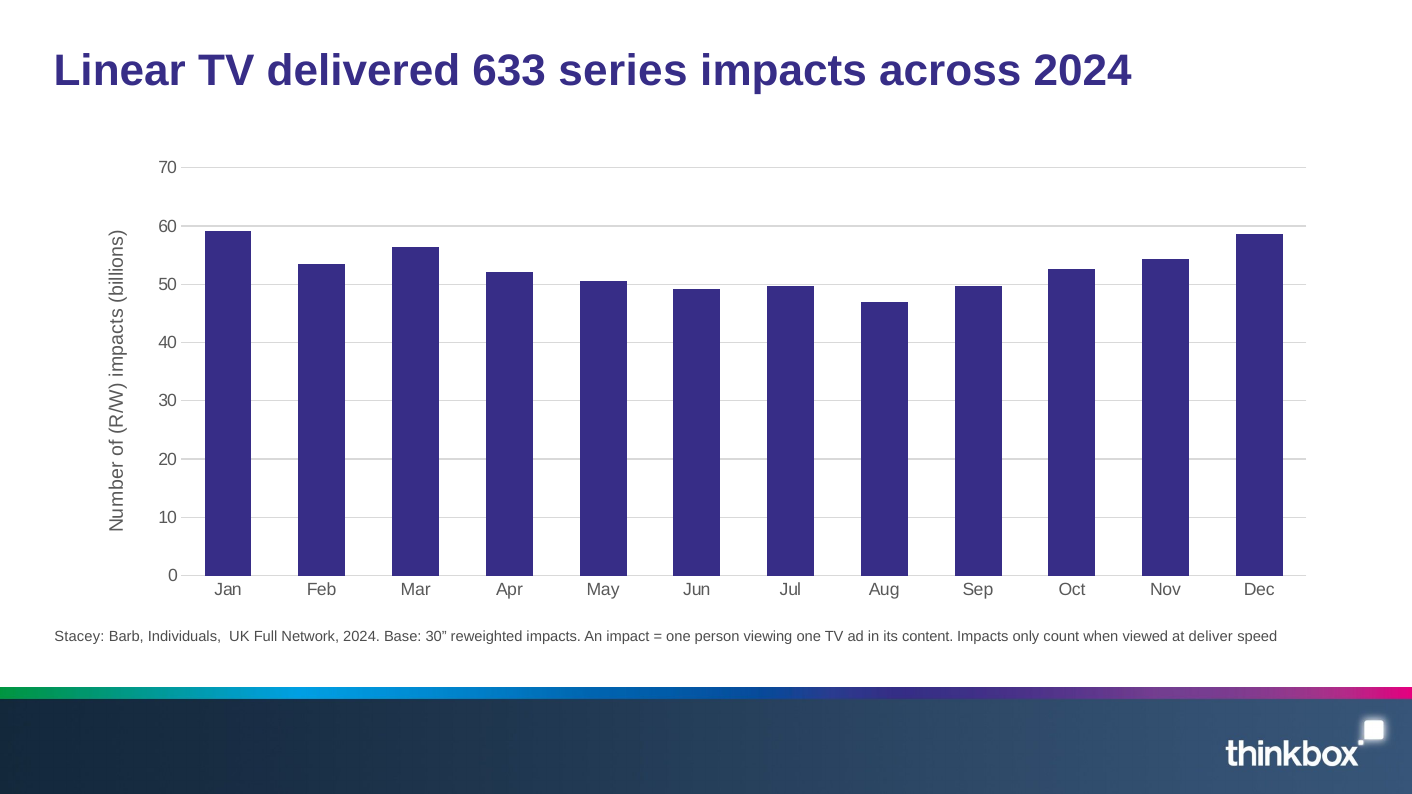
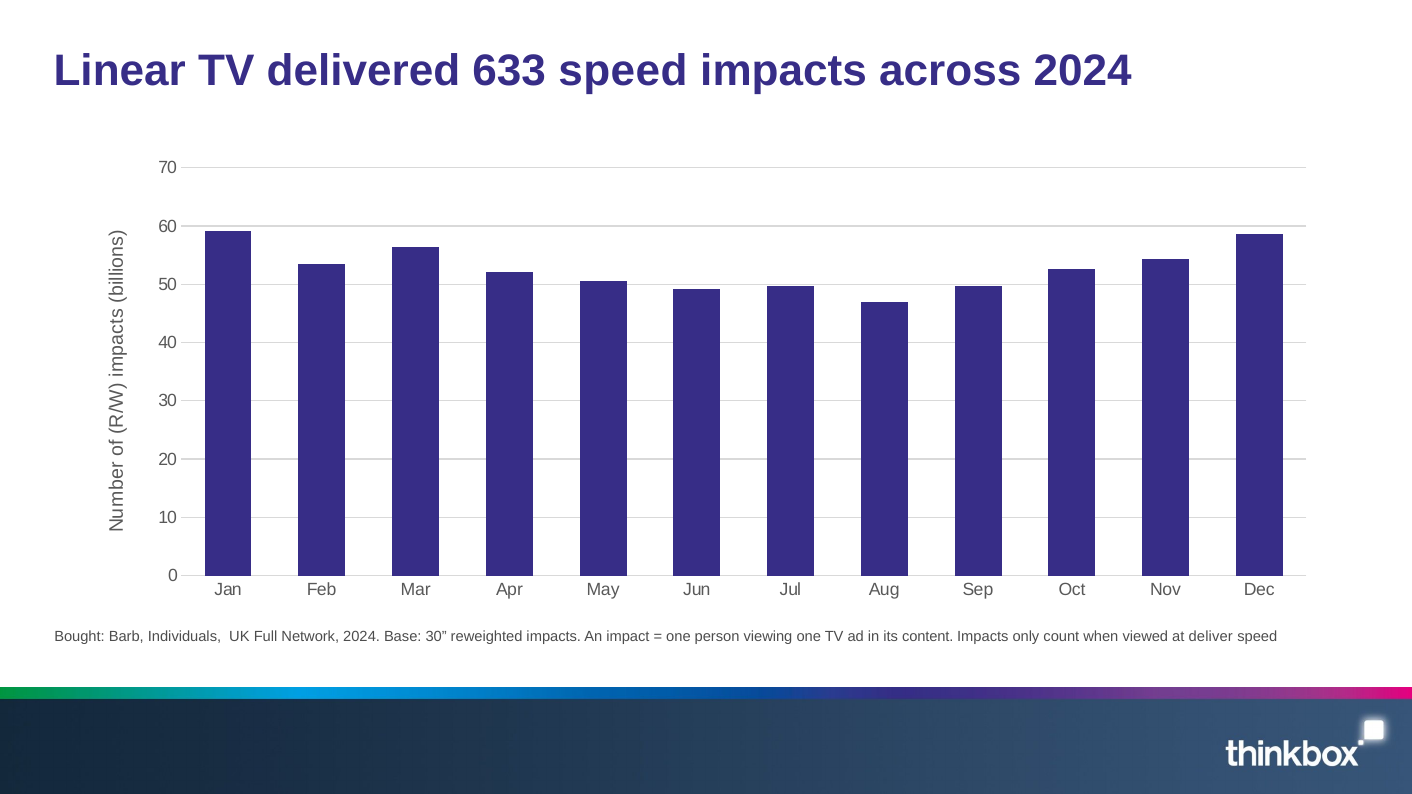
633 series: series -> speed
Stacey: Stacey -> Bought
